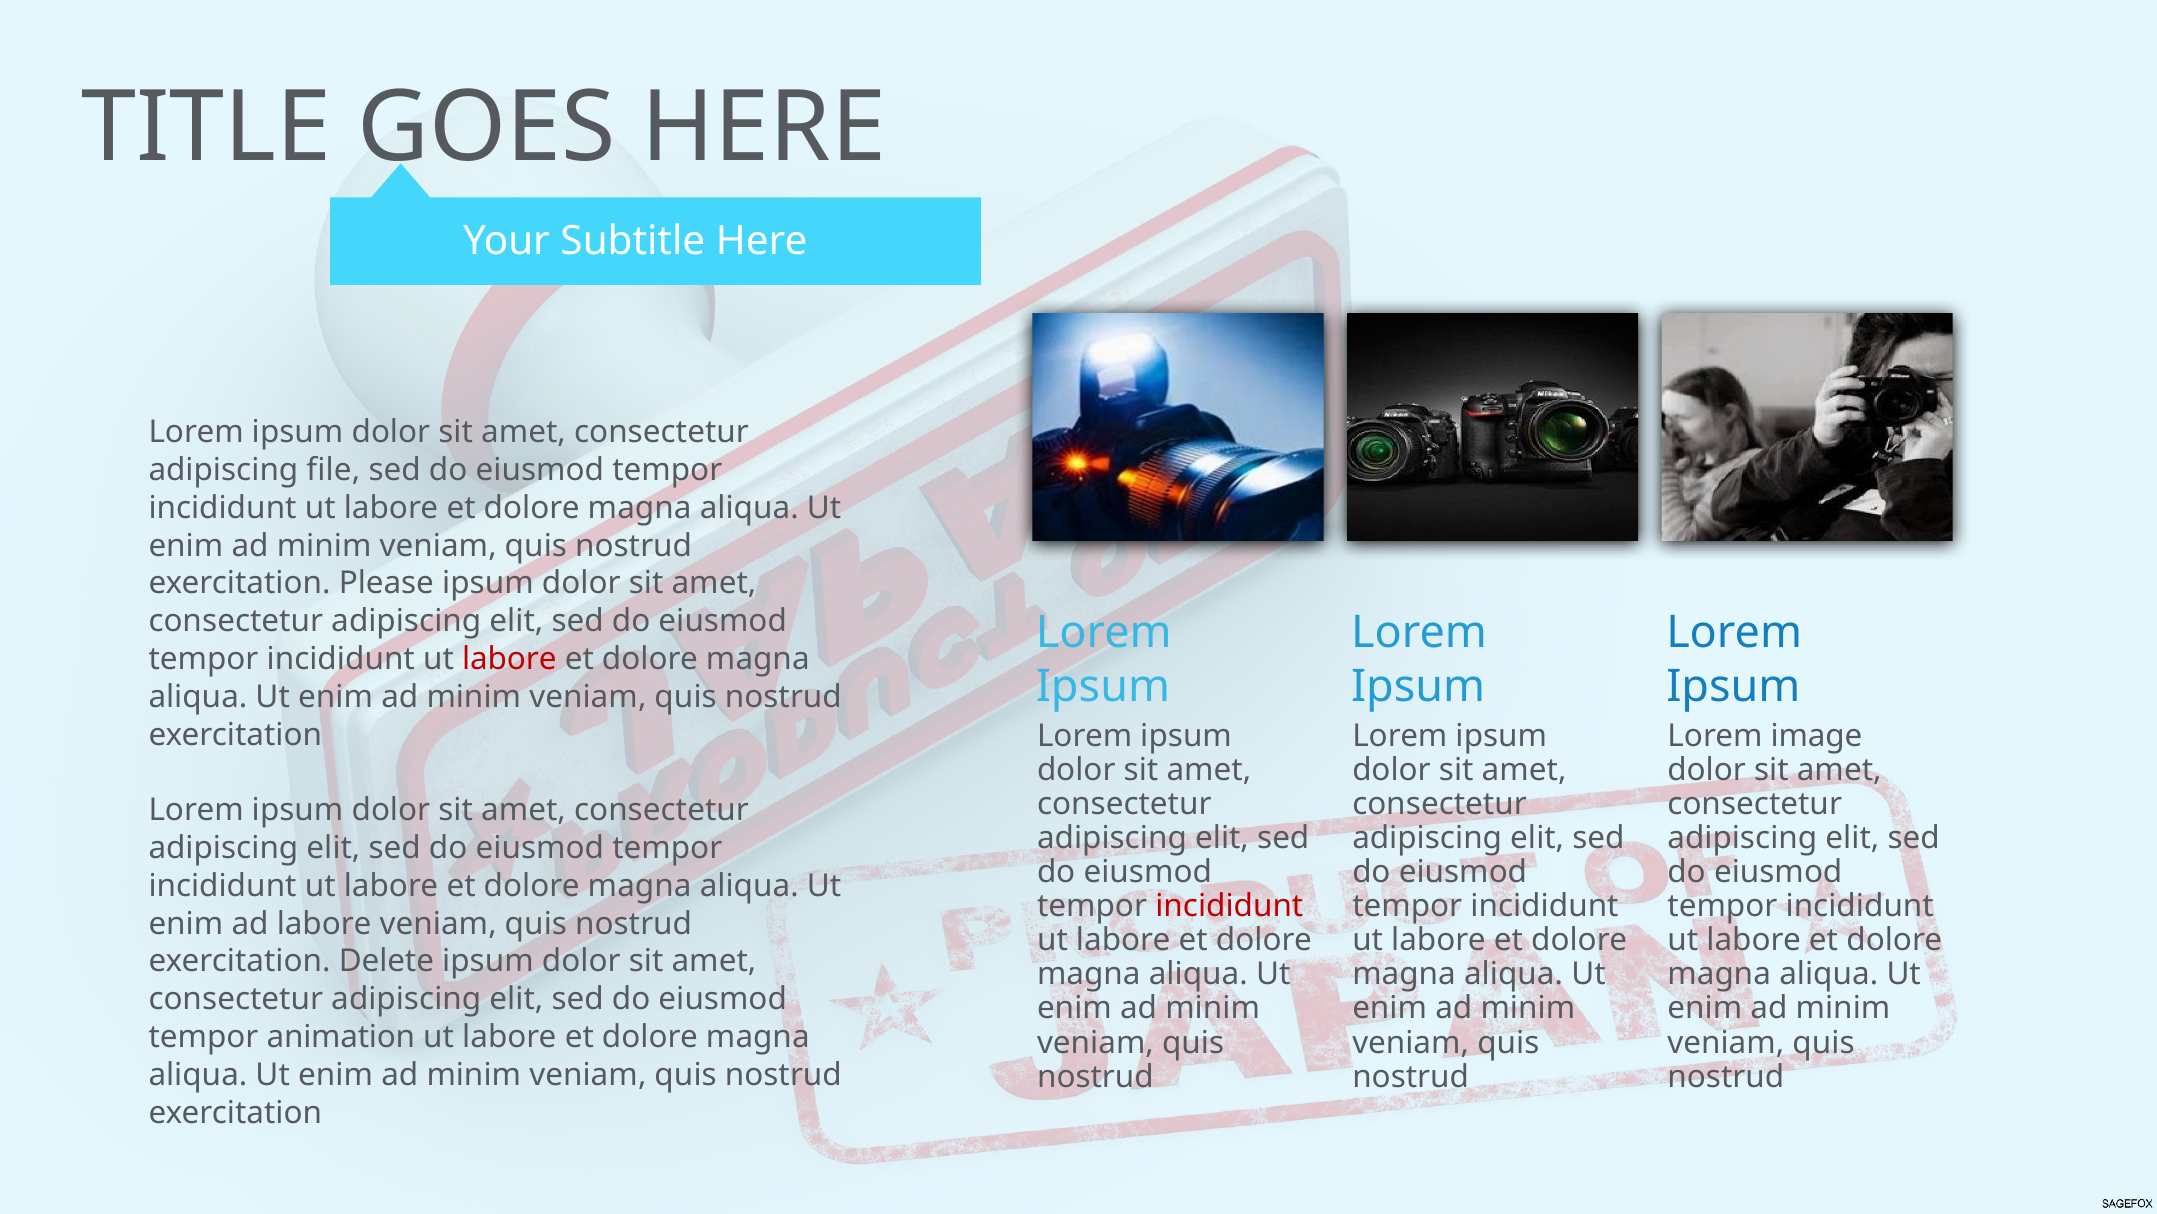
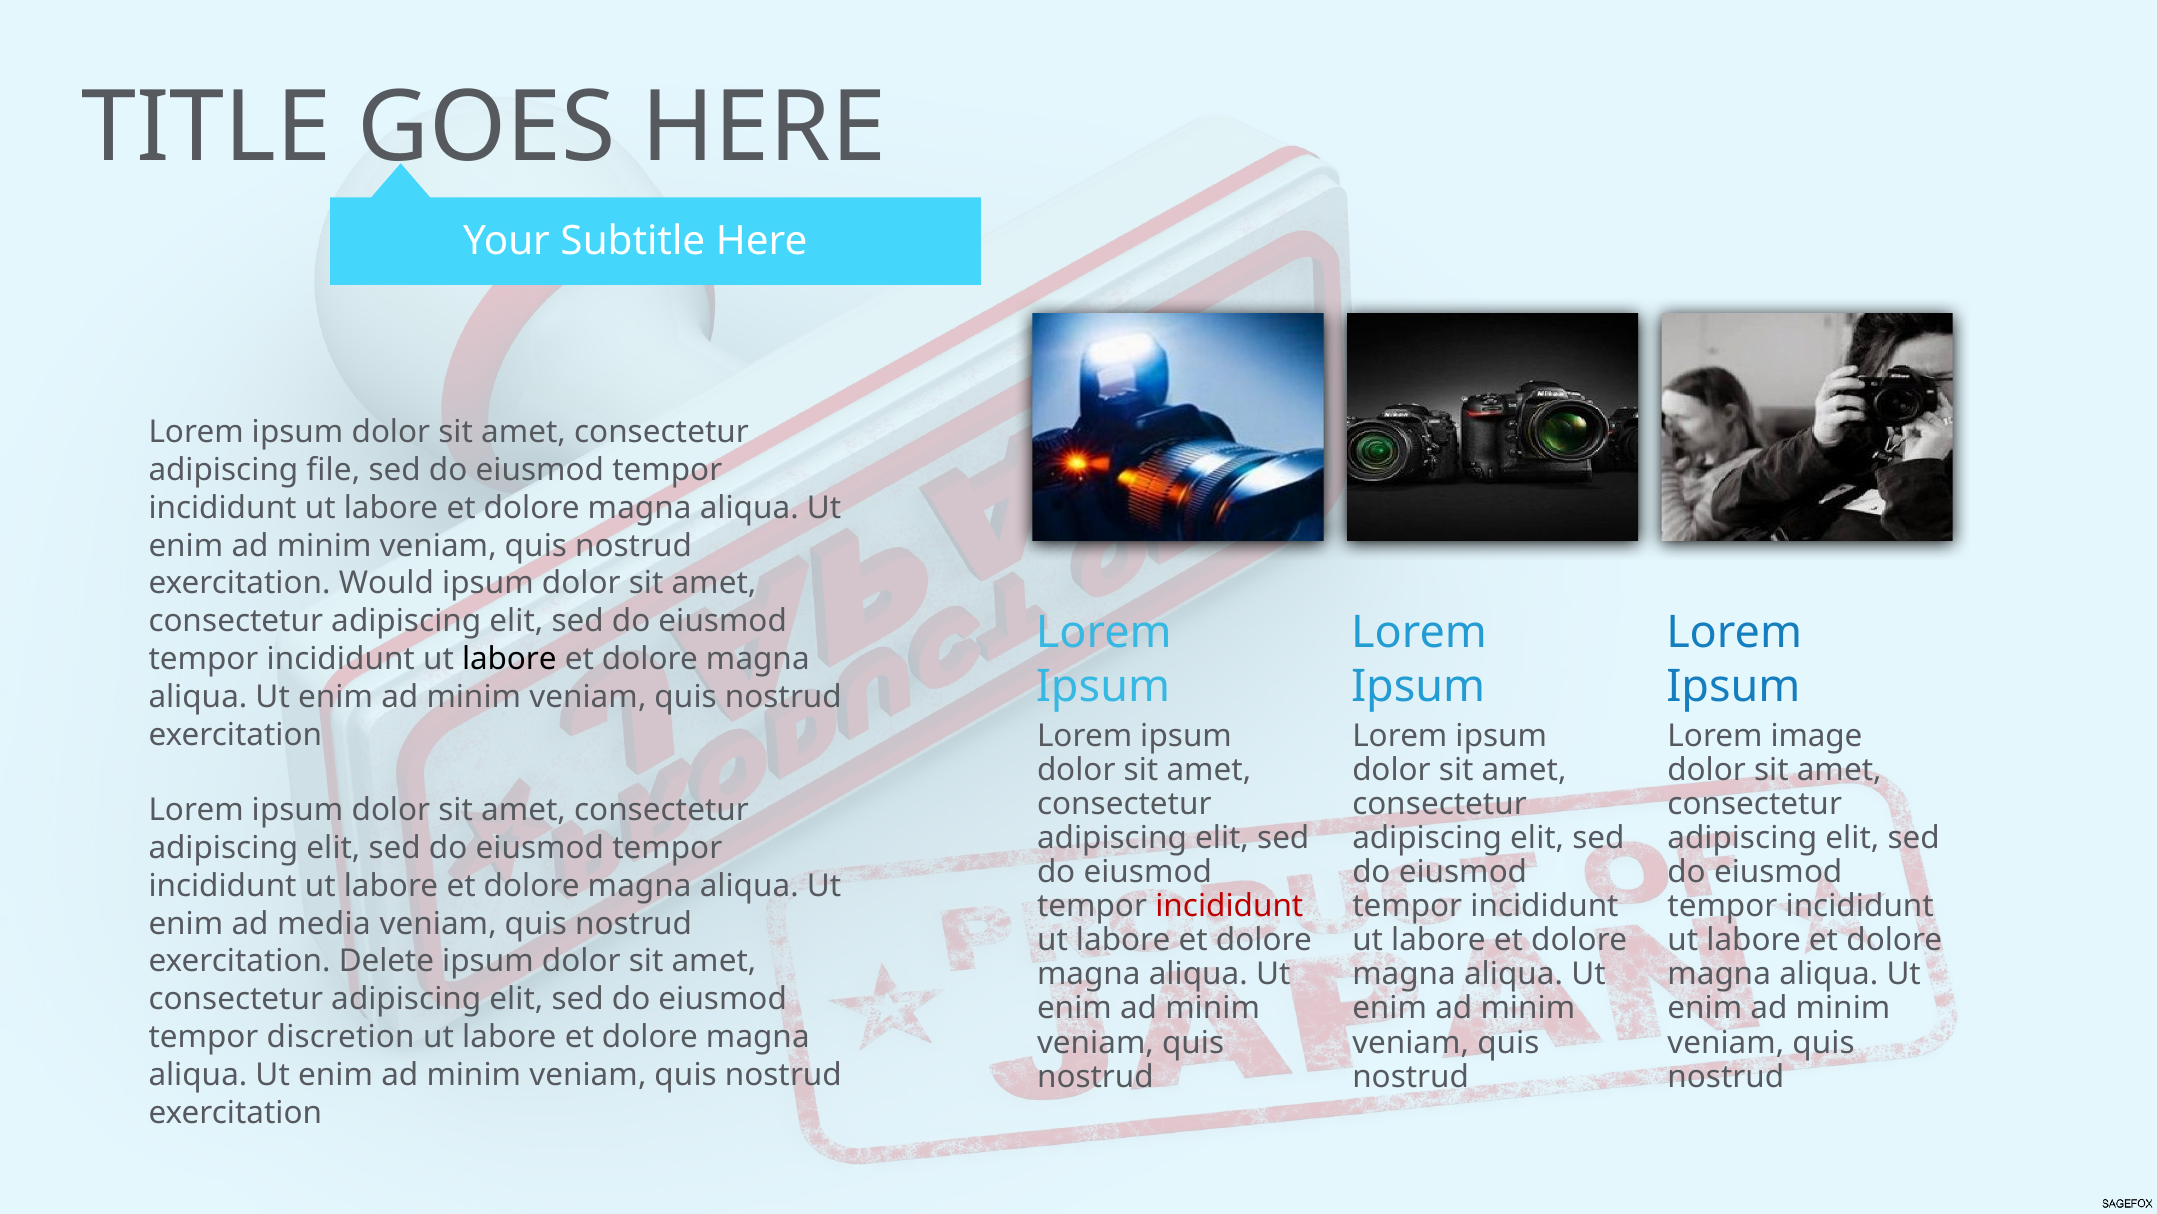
Please: Please -> Would
labore at (509, 659) colour: red -> black
ad labore: labore -> media
animation: animation -> discretion
